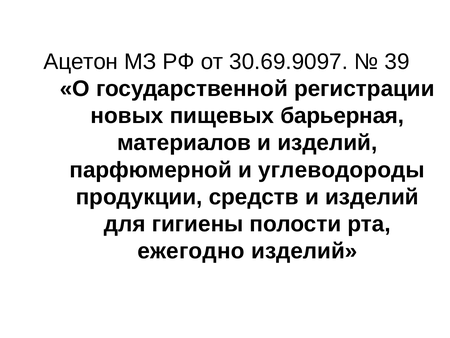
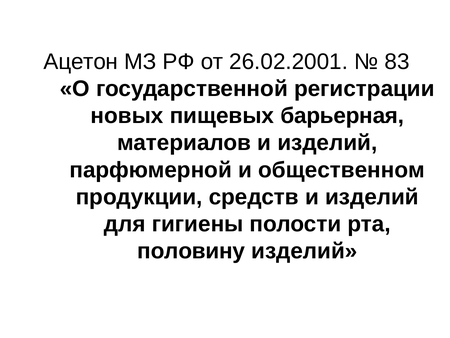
30.69.9097: 30.69.9097 -> 26.02.2001
39: 39 -> 83
углеводороды: углеводороды -> общественном
ежегодно: ежегодно -> половину
